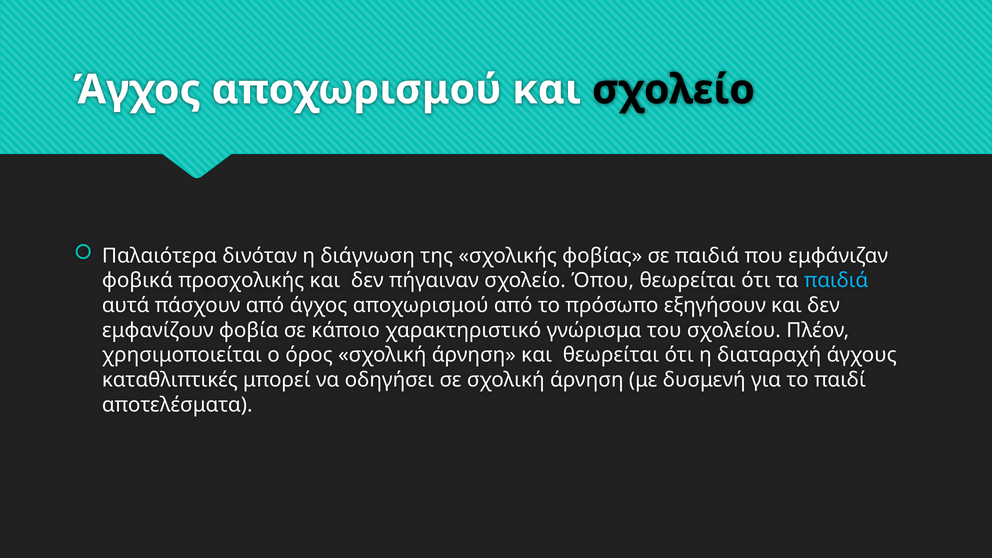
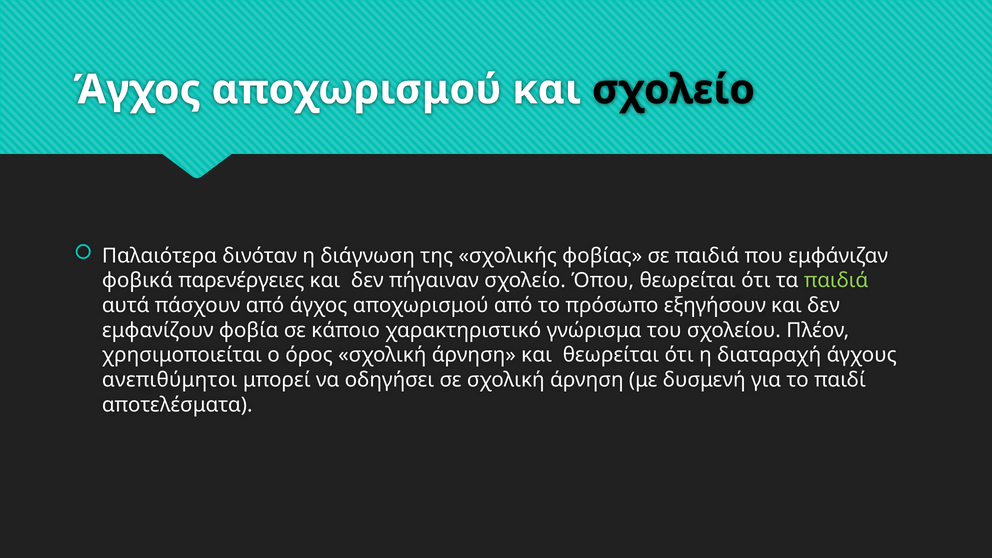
προσχολικής: προσχολικής -> παρενέργειες
παιδιά at (836, 281) colour: light blue -> light green
καταθλιπτικές: καταθλιπτικές -> ανεπιθύμητοι
